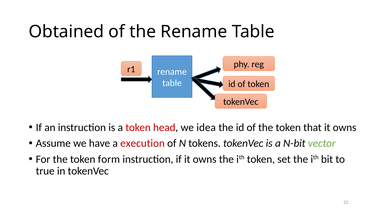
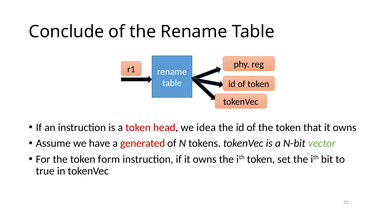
Obtained: Obtained -> Conclude
execution: execution -> generated
